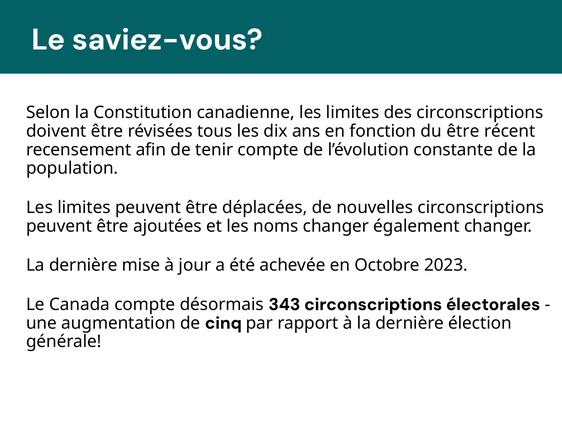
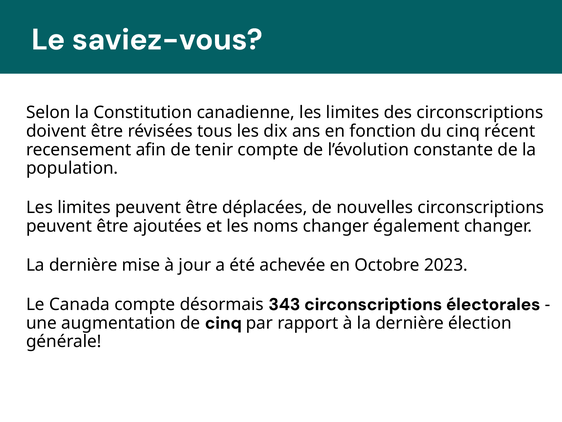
du être: être -> cinq
